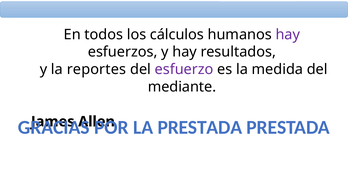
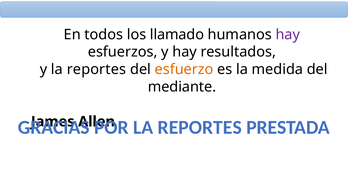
cálculos: cálculos -> llamado
esfuerzo colour: purple -> orange
PRESTADA at (200, 127): PRESTADA -> REPORTES
